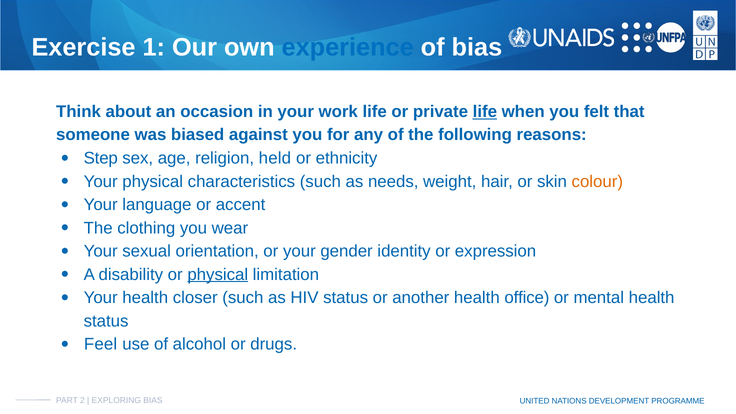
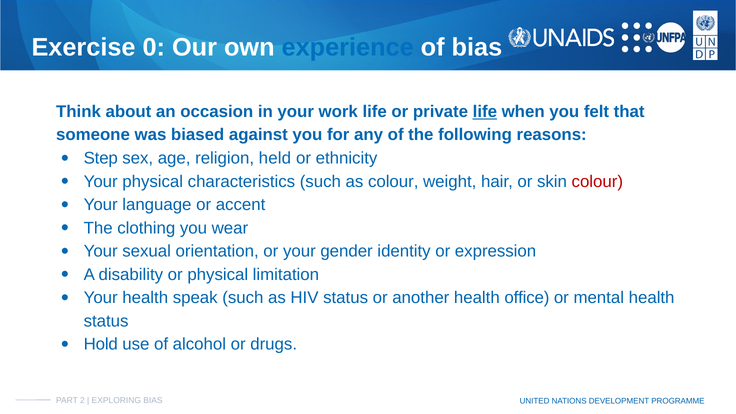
1: 1 -> 0
as needs: needs -> colour
colour at (597, 181) colour: orange -> red
physical at (218, 274) underline: present -> none
closer: closer -> speak
Feel: Feel -> Hold
